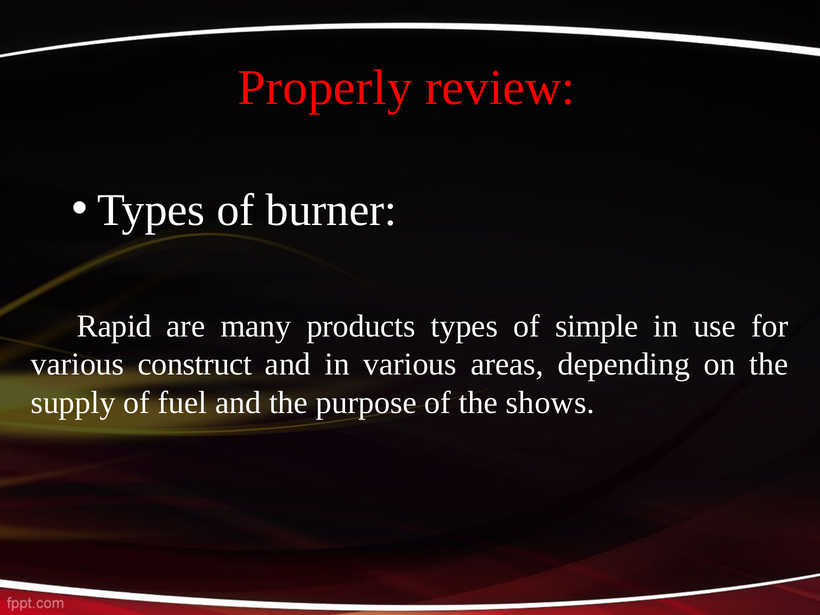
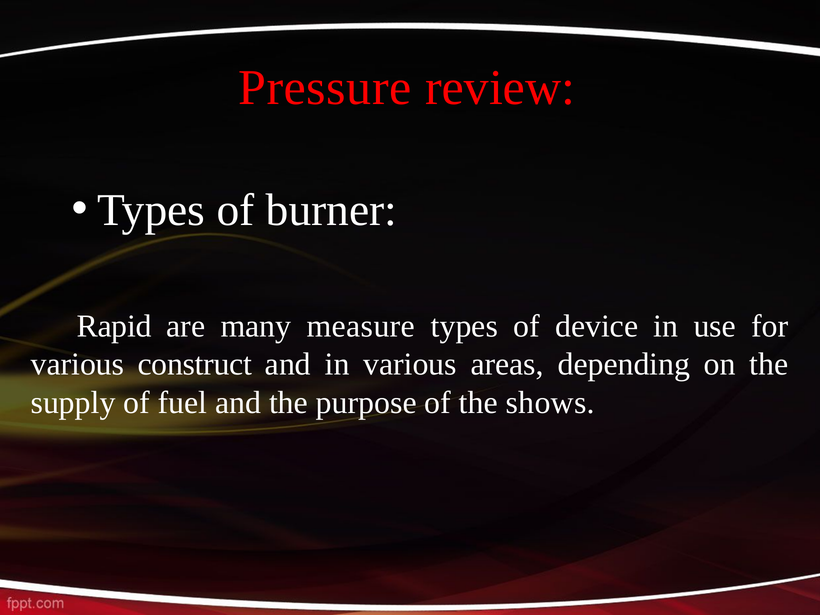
Properly: Properly -> Pressure
products: products -> measure
simple: simple -> device
